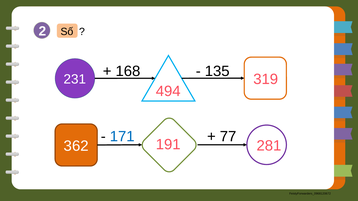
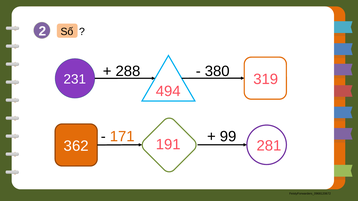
168: 168 -> 288
135: 135 -> 380
171 colour: blue -> orange
77: 77 -> 99
